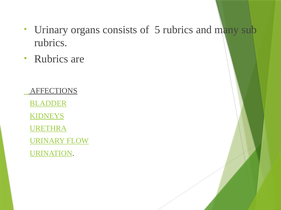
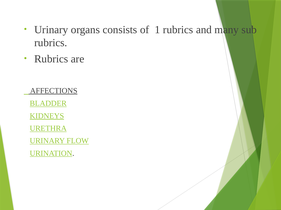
5: 5 -> 1
